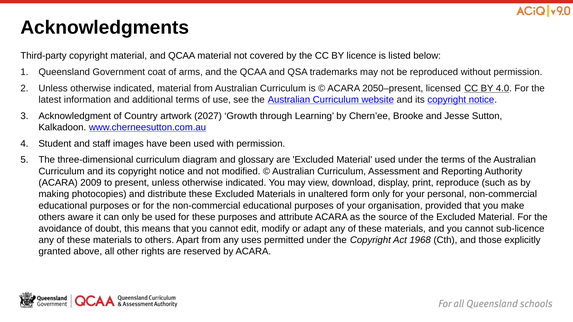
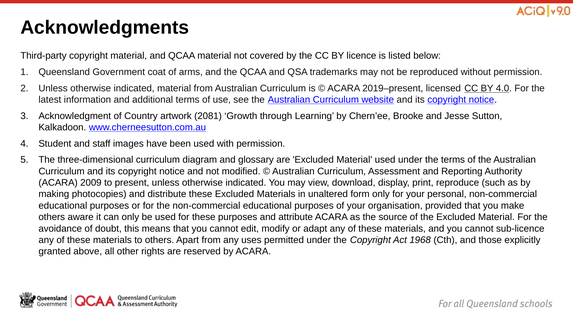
2050–present: 2050–present -> 2019–present
2027: 2027 -> 2081
